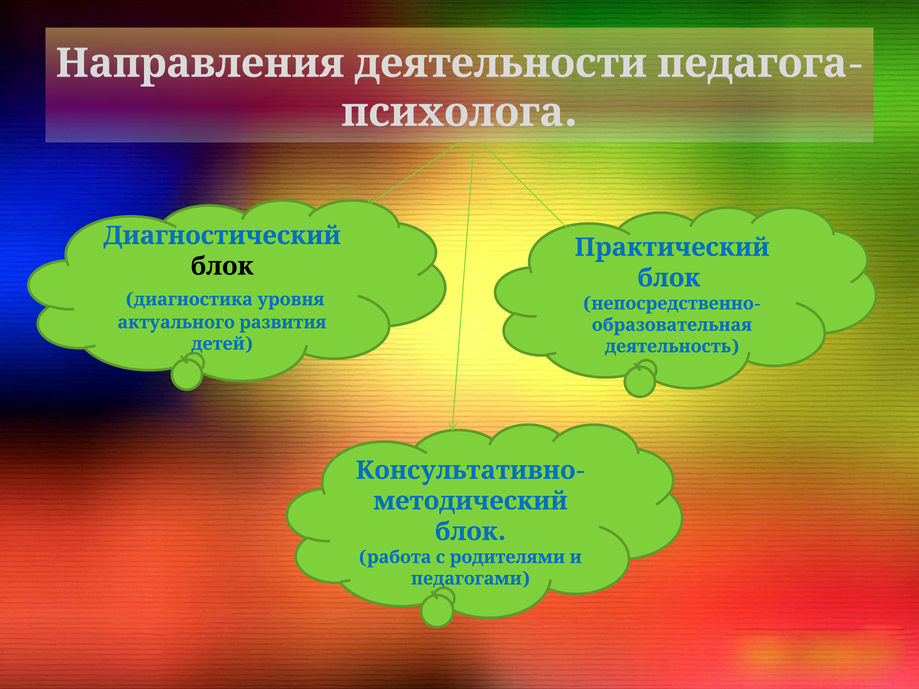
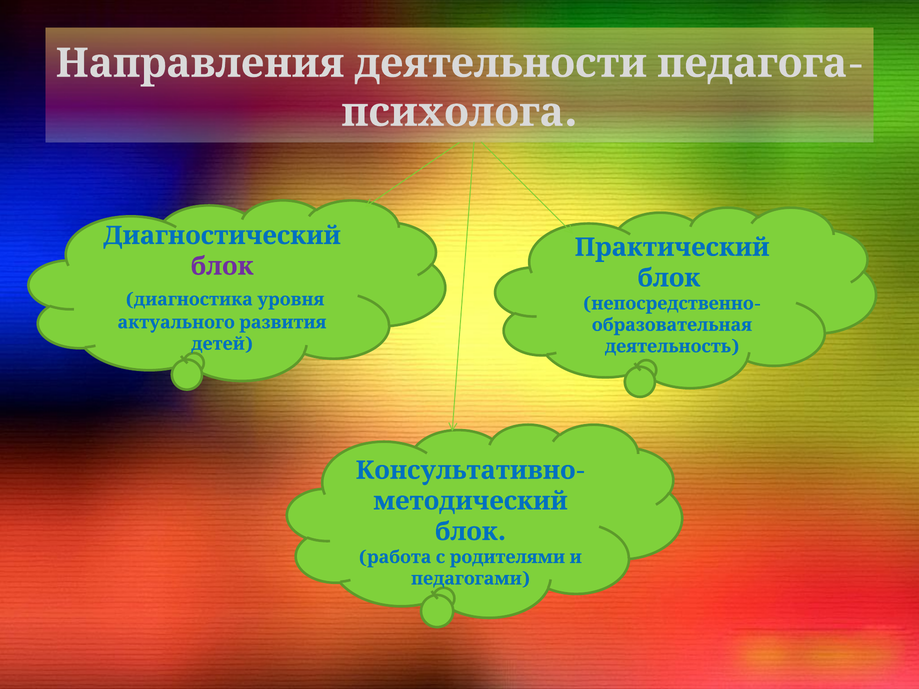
блок at (222, 266) colour: black -> purple
